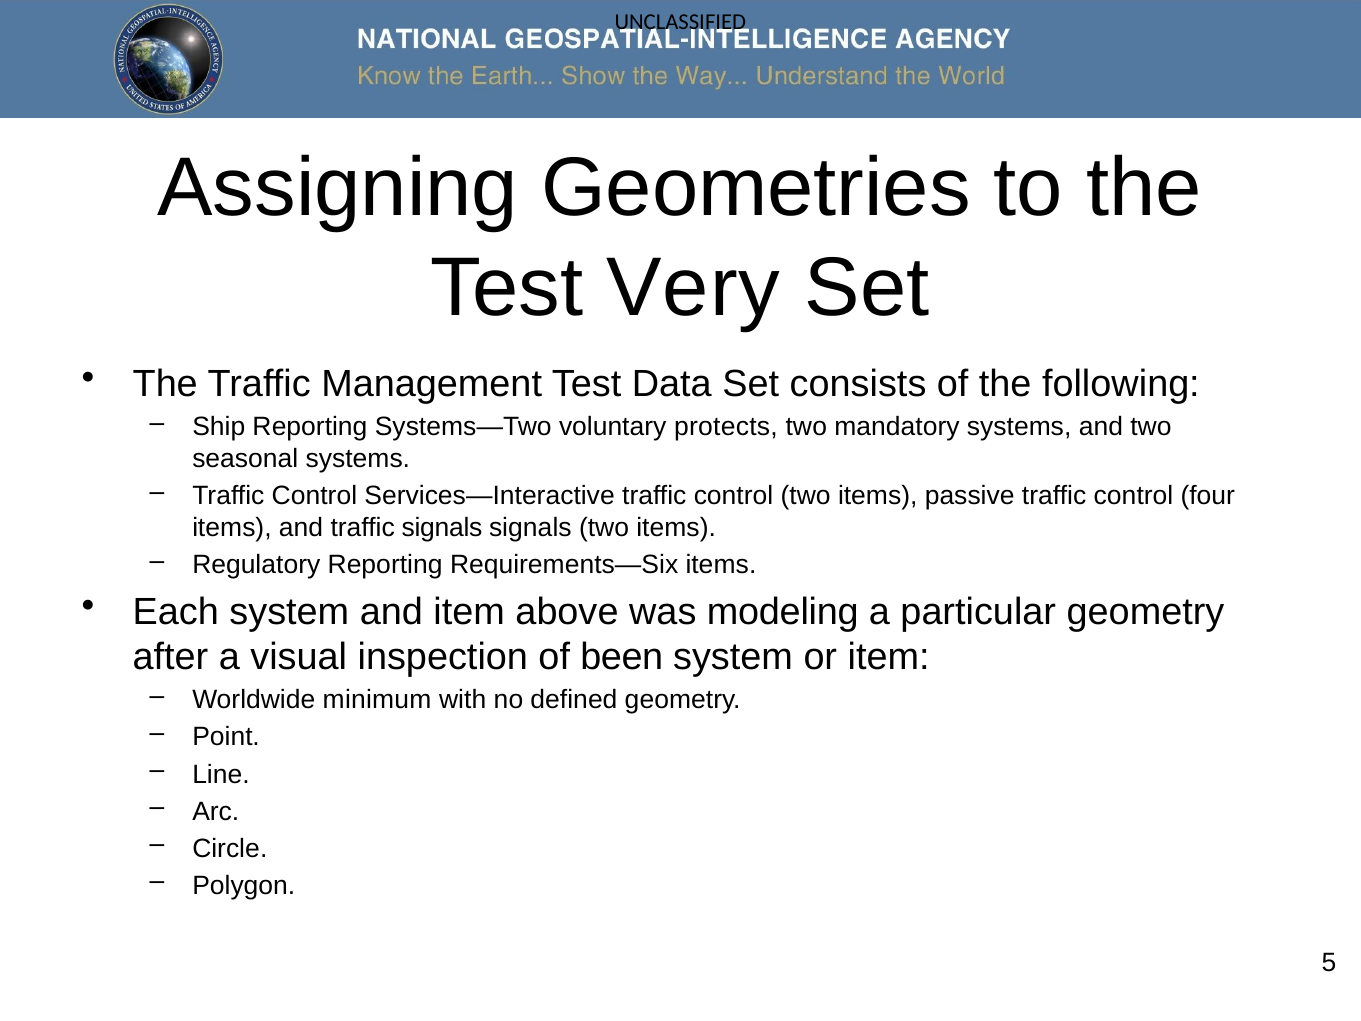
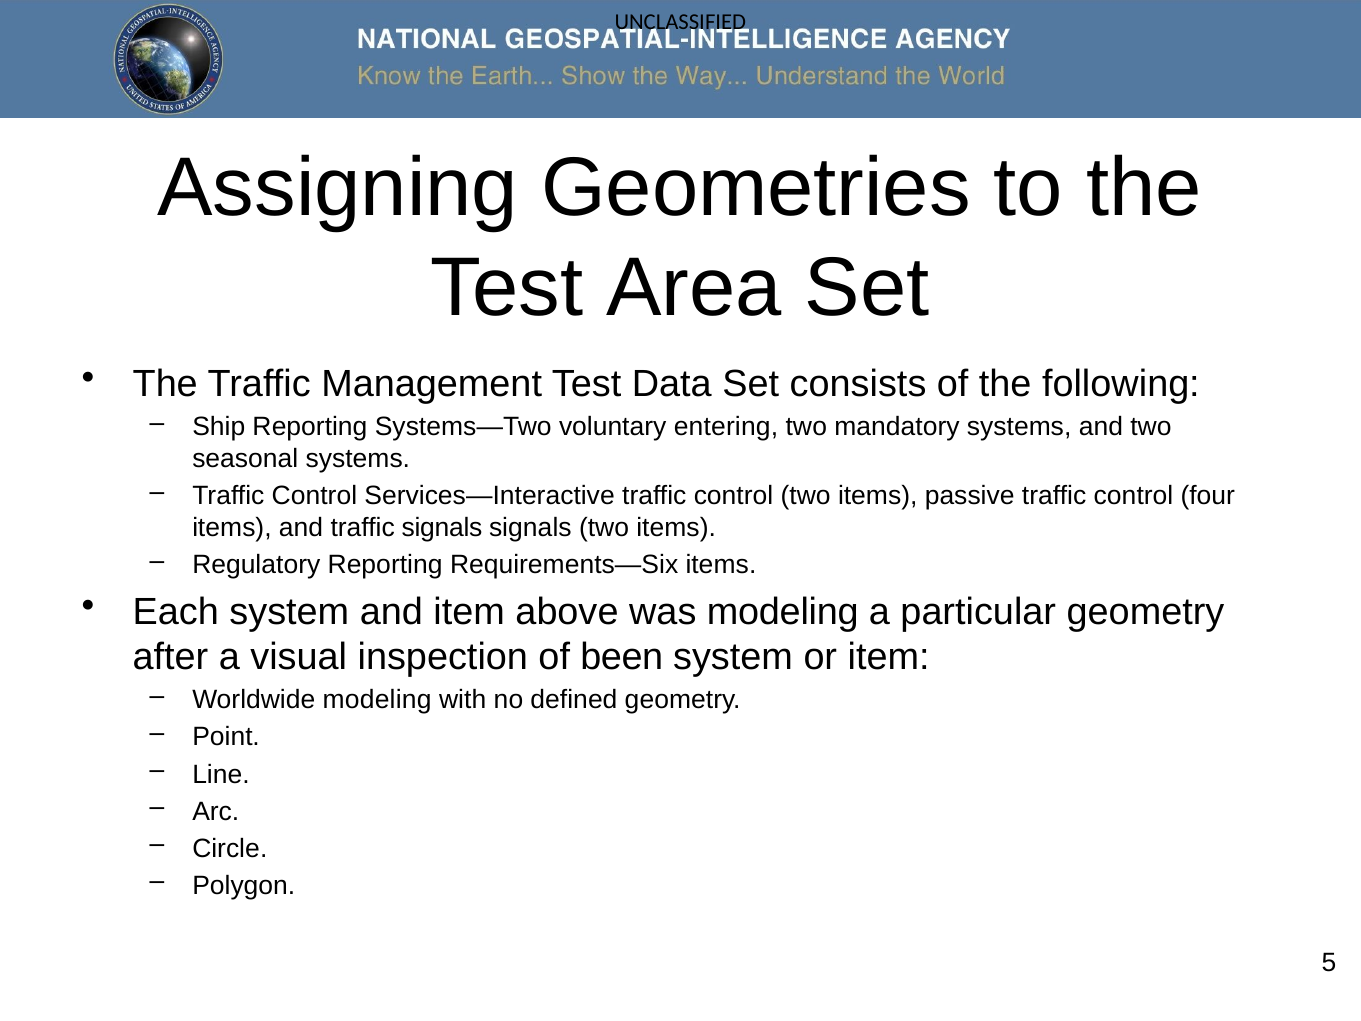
Very: Very -> Area
protects: protects -> entering
Worldwide minimum: minimum -> modeling
